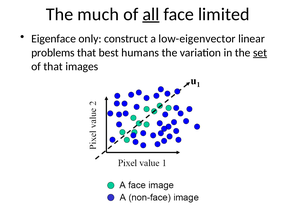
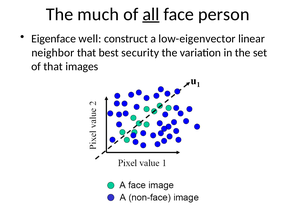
limited: limited -> person
only: only -> well
problems: problems -> neighbor
humans: humans -> security
set underline: present -> none
